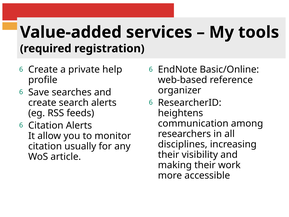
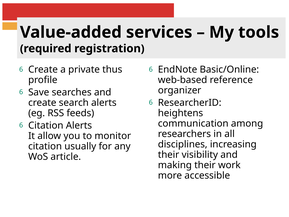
help: help -> thus
